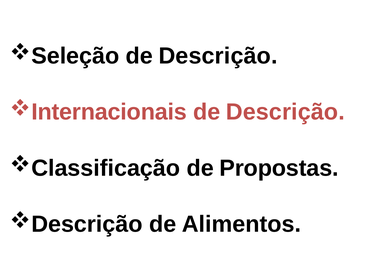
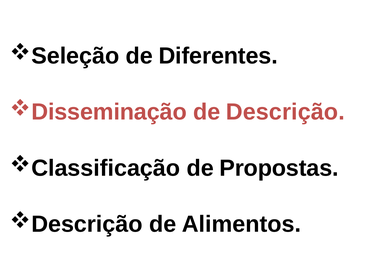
Seleção de Descrição: Descrição -> Diferentes
Internacionais: Internacionais -> Disseminação
